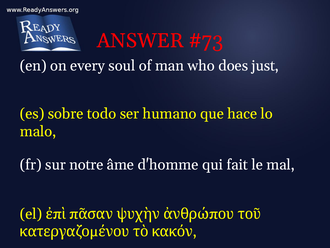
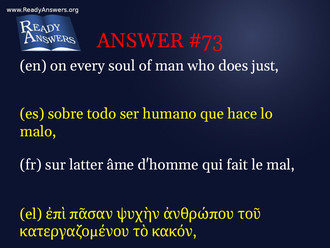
notre: notre -> latter
